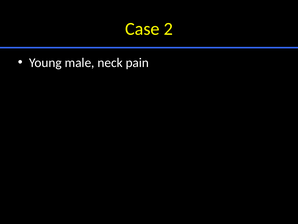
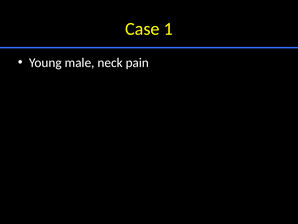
2: 2 -> 1
